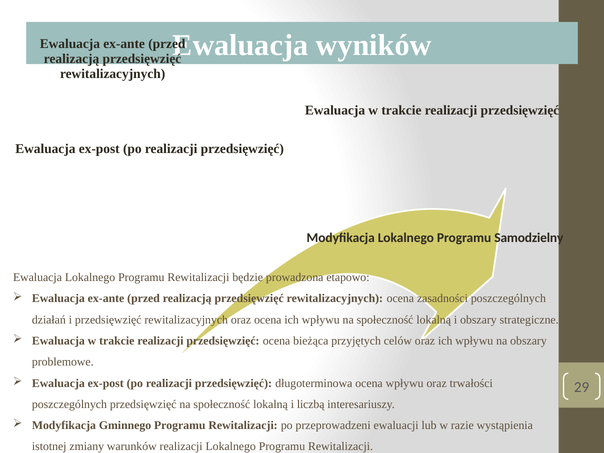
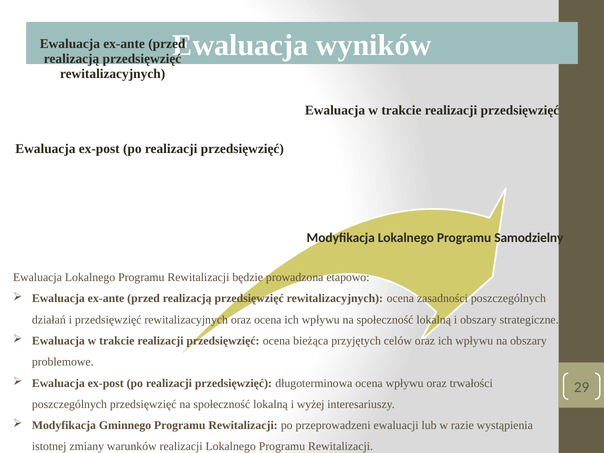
liczbą: liczbą -> wyżej
